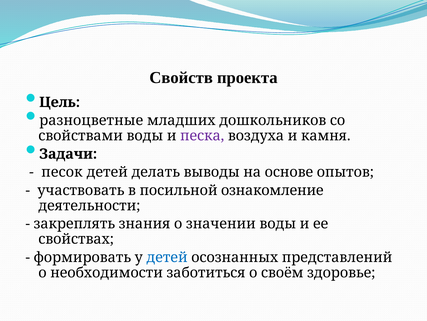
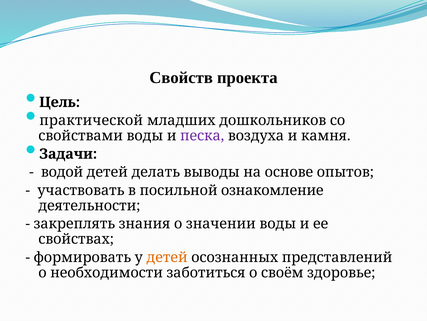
разноцветные: разноцветные -> практической
песок: песок -> водой
детей at (167, 257) colour: blue -> orange
